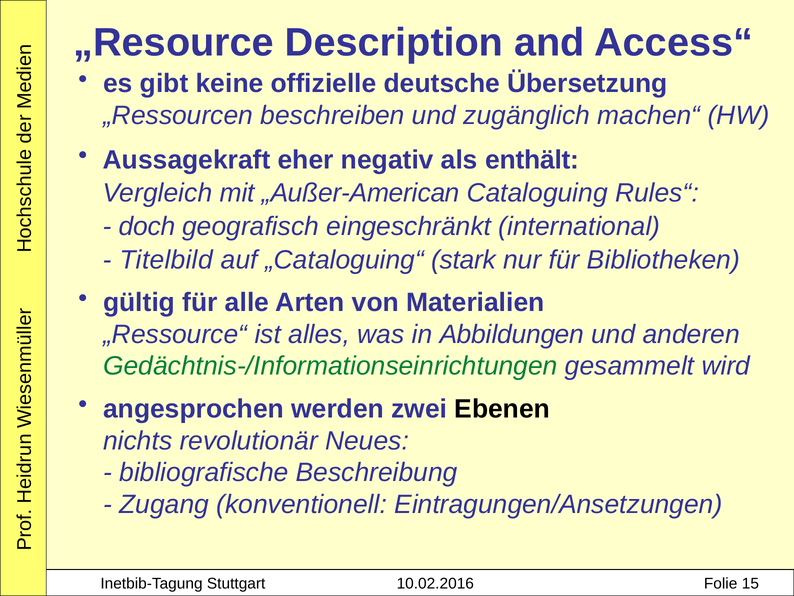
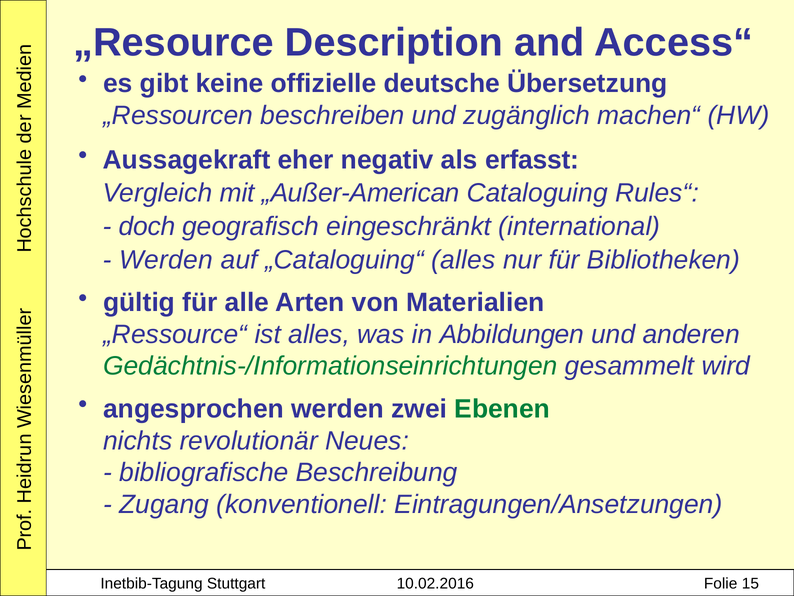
enthält: enthält -> erfasst
Titelbild at (166, 260): Titelbild -> Werden
„Cataloguing“ stark: stark -> alles
Ebenen colour: black -> green
